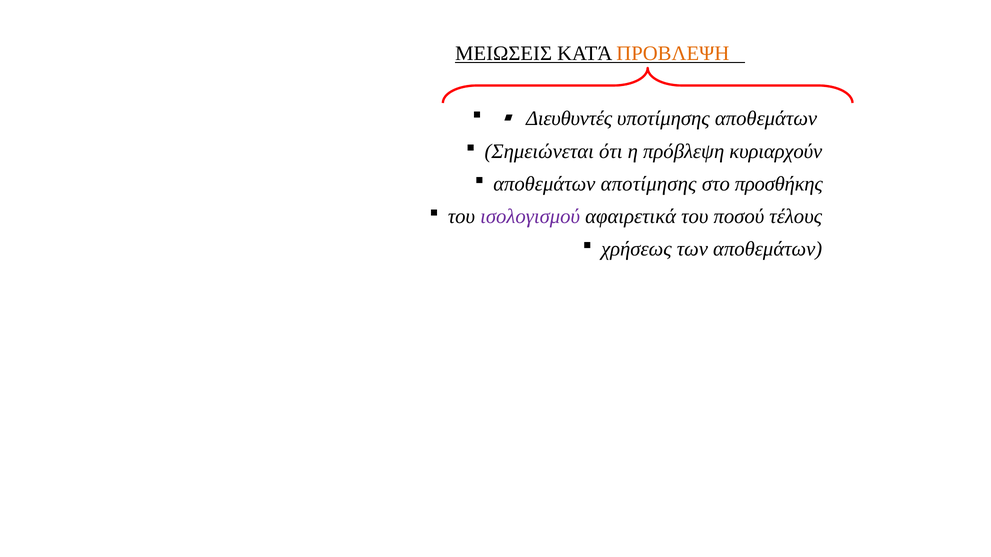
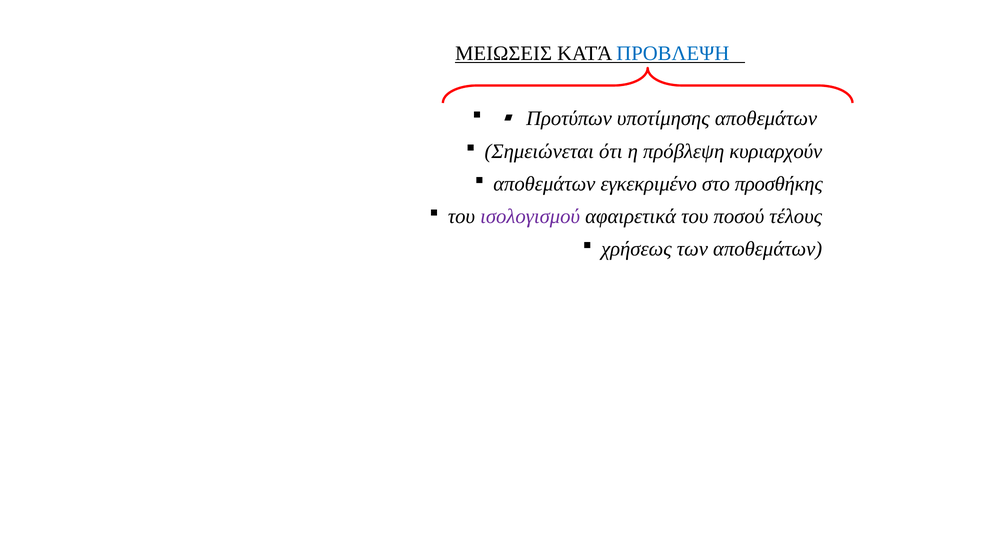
ΠΡΟΒΛΕΨΗ colour: orange -> blue
Διευθυντές: Διευθυντές -> Προτύπων
αποτίμησης: αποτίμησης -> εγκεκριμένο
